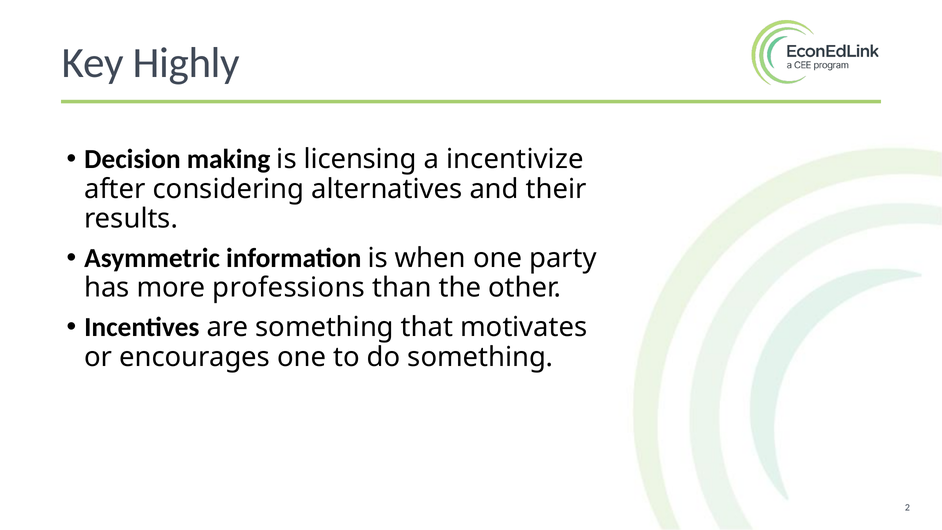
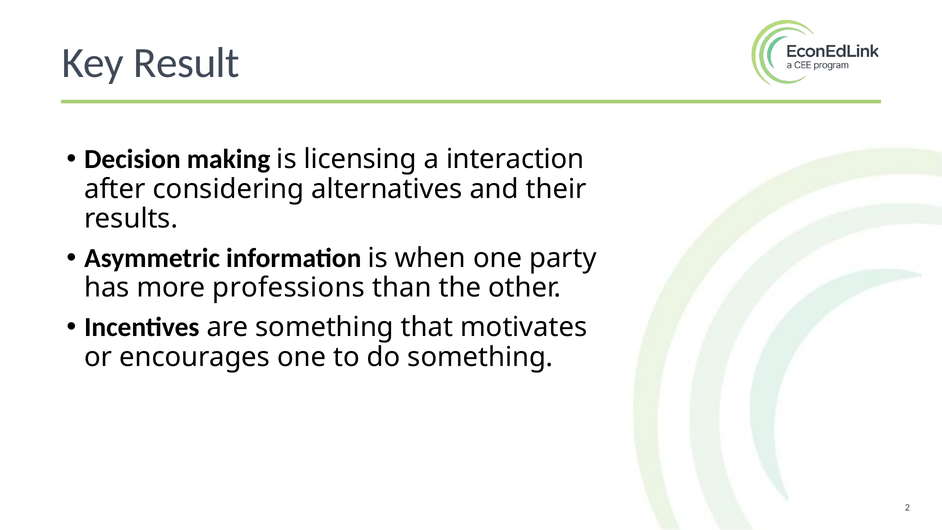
Highly: Highly -> Result
incentivize: incentivize -> interaction
